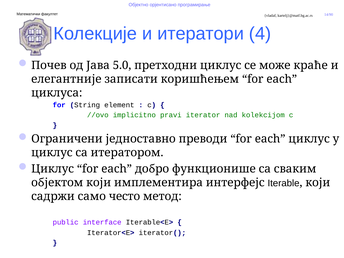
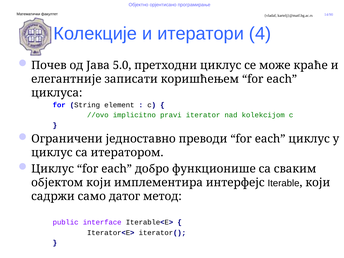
често: често -> датог
